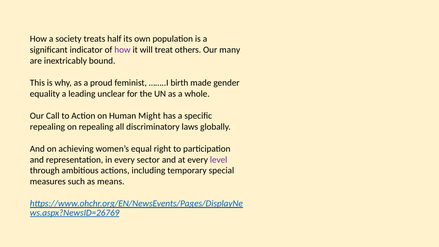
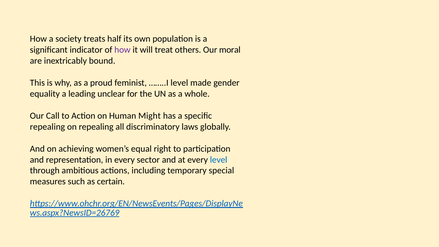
many: many -> moral
……..I birth: birth -> level
level at (219, 160) colour: purple -> blue
means: means -> certain
